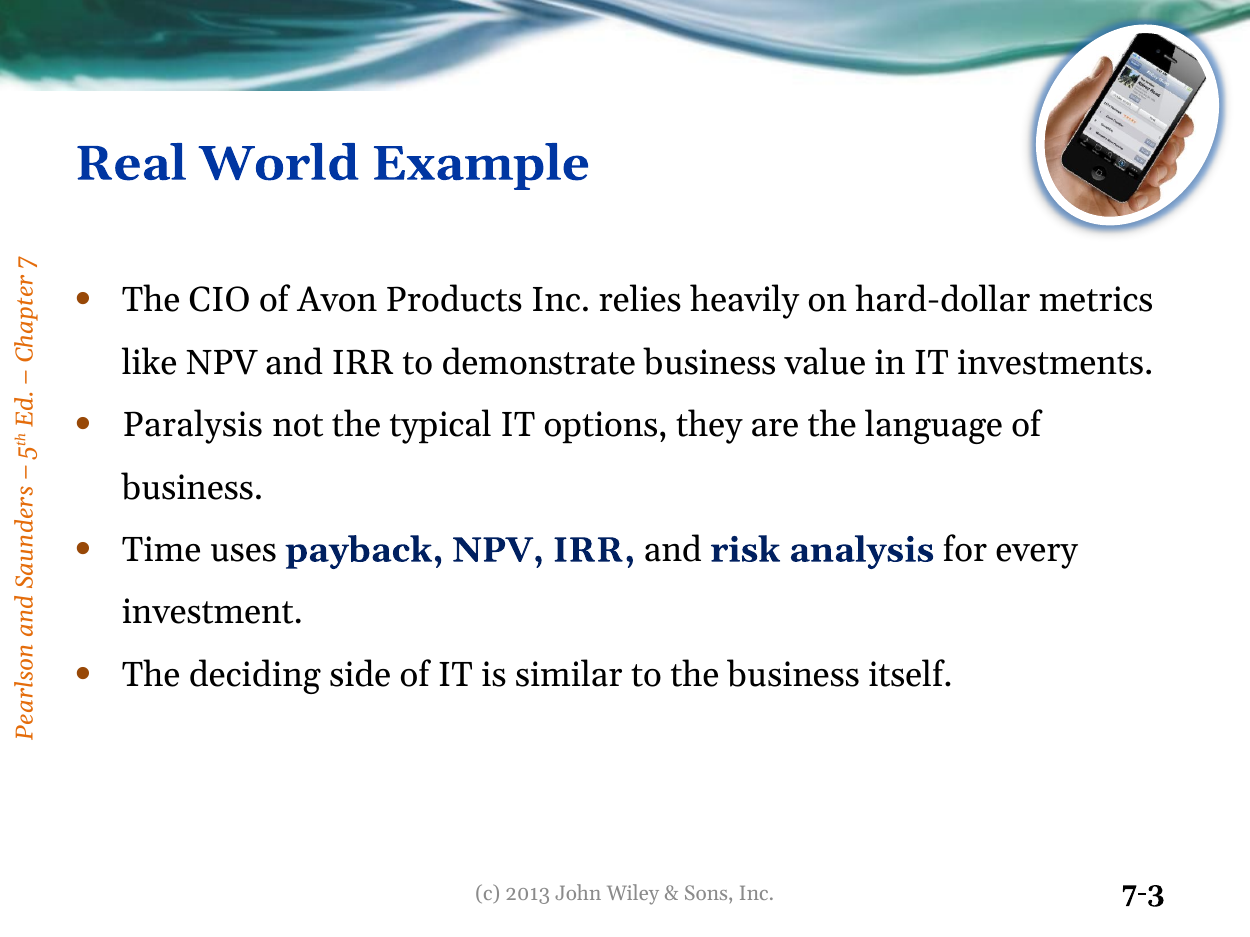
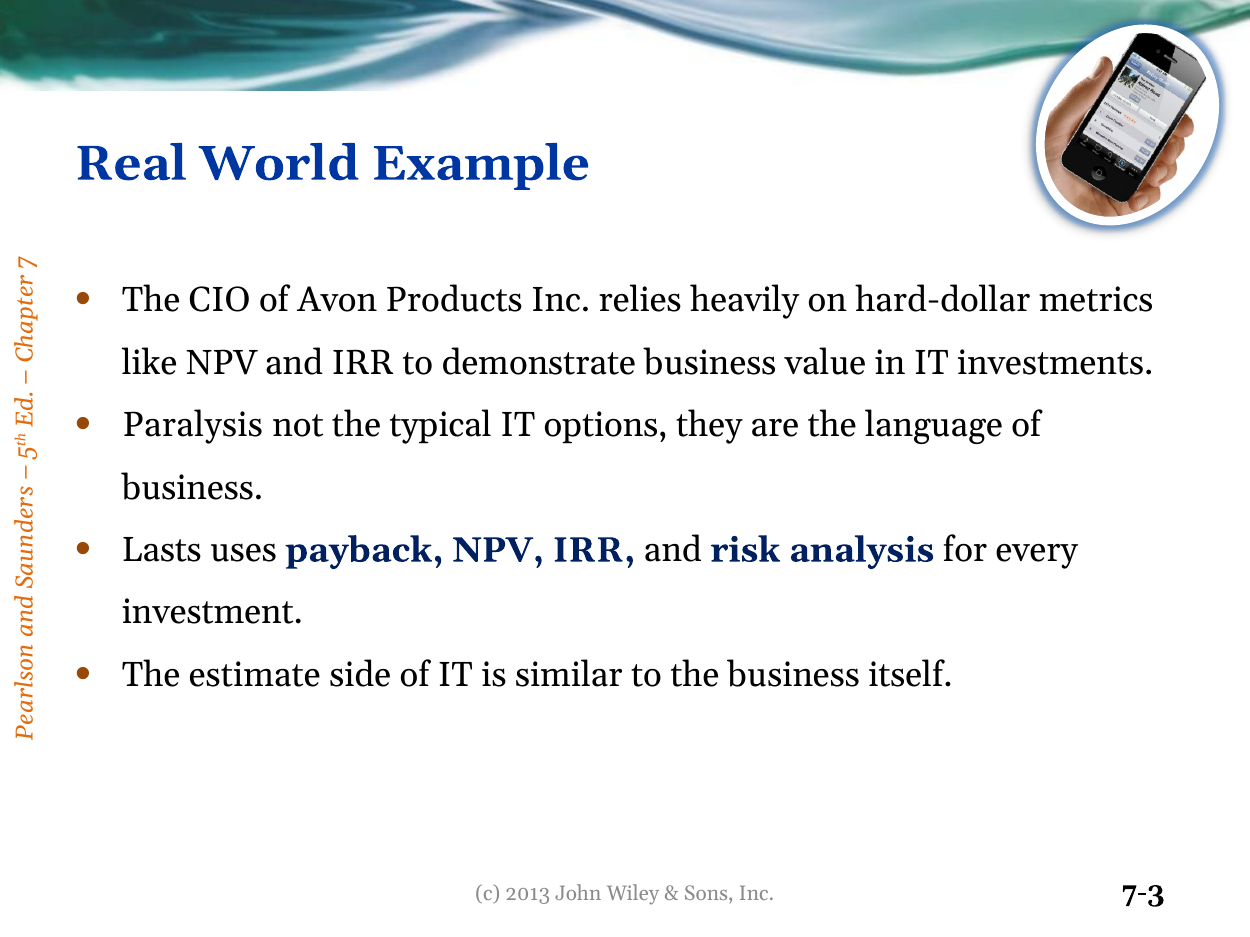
Time: Time -> Lasts
deciding: deciding -> estimate
